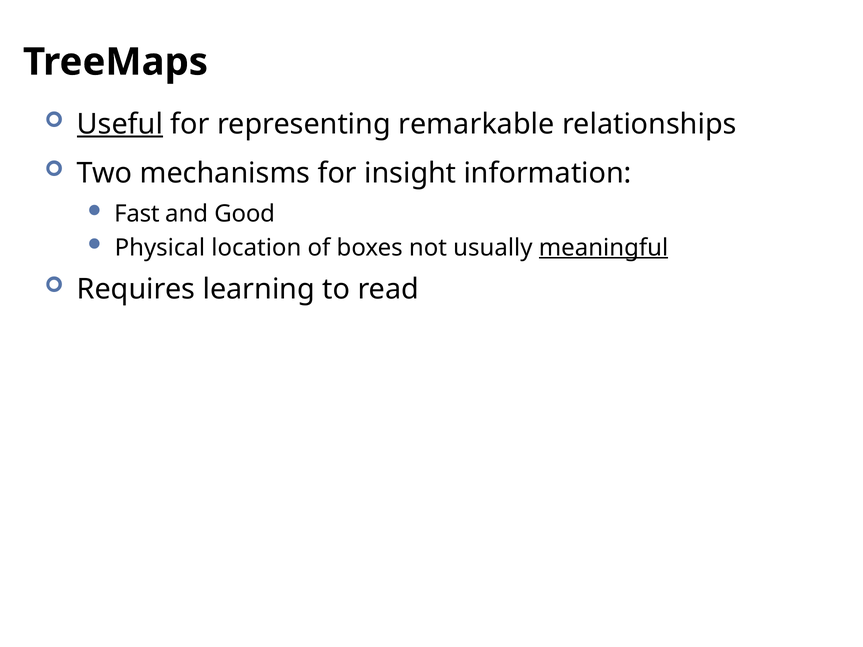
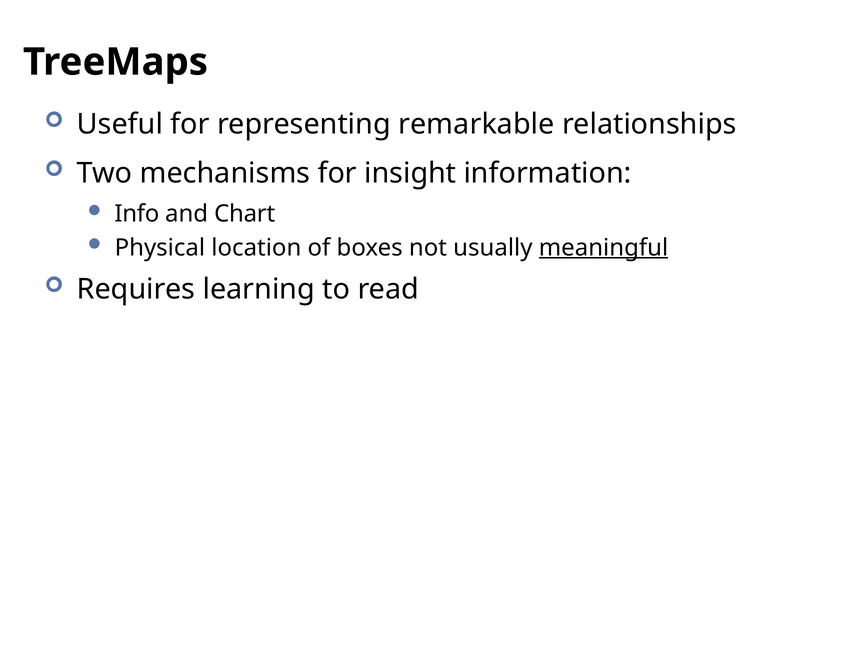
Useful underline: present -> none
Fast: Fast -> Info
Good: Good -> Chart
